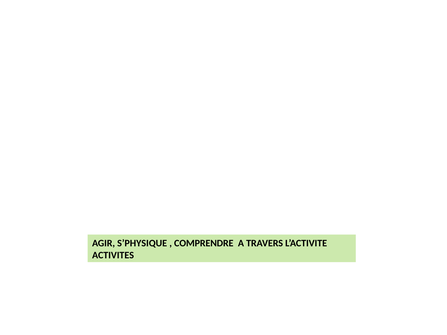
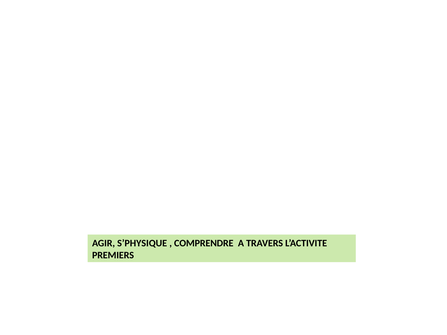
ACTIVITES: ACTIVITES -> PREMIERS
